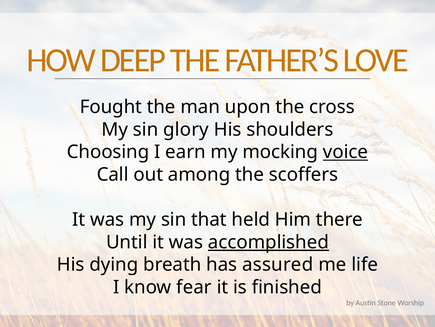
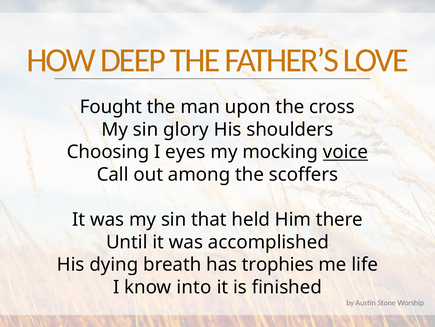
earn: earn -> eyes
accomplished underline: present -> none
assured: assured -> trophies
fear: fear -> into
